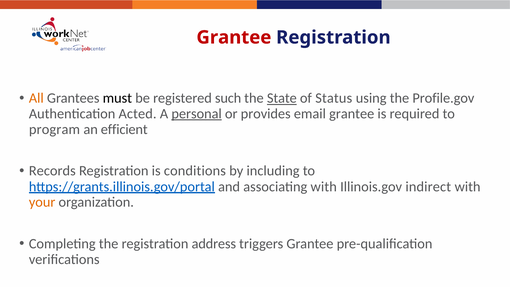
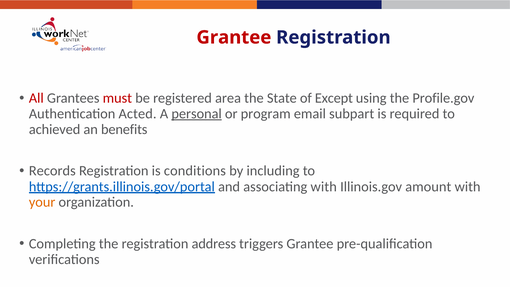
All colour: orange -> red
must colour: black -> red
such: such -> area
State underline: present -> none
Status: Status -> Except
provides: provides -> program
email grantee: grantee -> subpart
program: program -> achieved
efficient: efficient -> benefits
indirect: indirect -> amount
